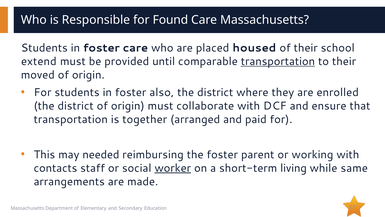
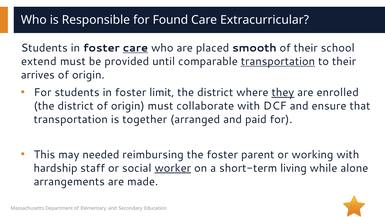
Care Massachusetts: Massachusetts -> Extracurricular
care at (135, 48) underline: none -> present
housed: housed -> smooth
moved: moved -> arrives
also: also -> limit
they underline: none -> present
contacts: contacts -> hardship
same: same -> alone
